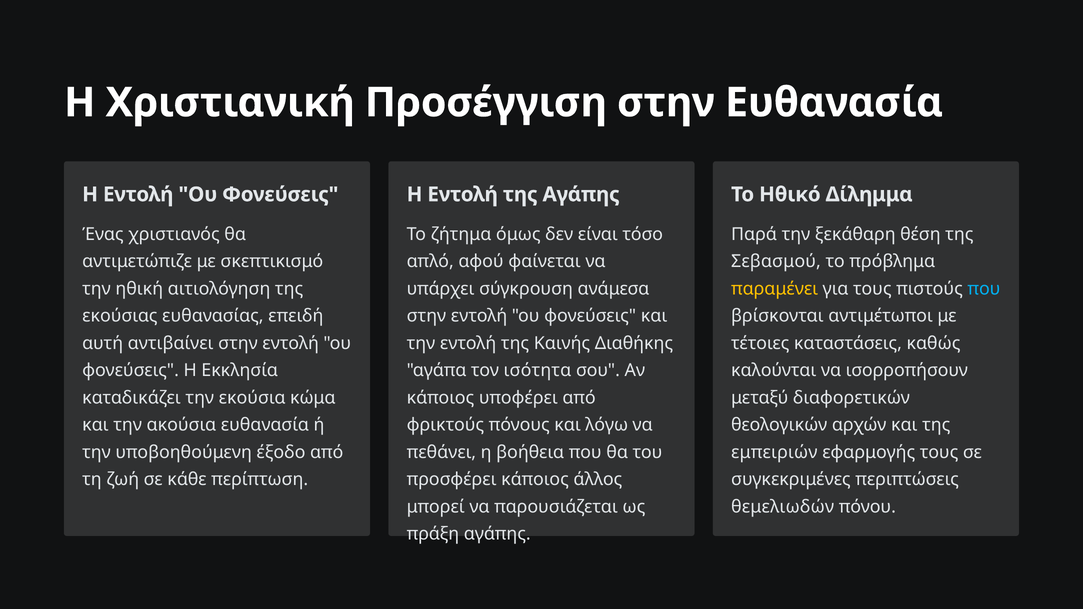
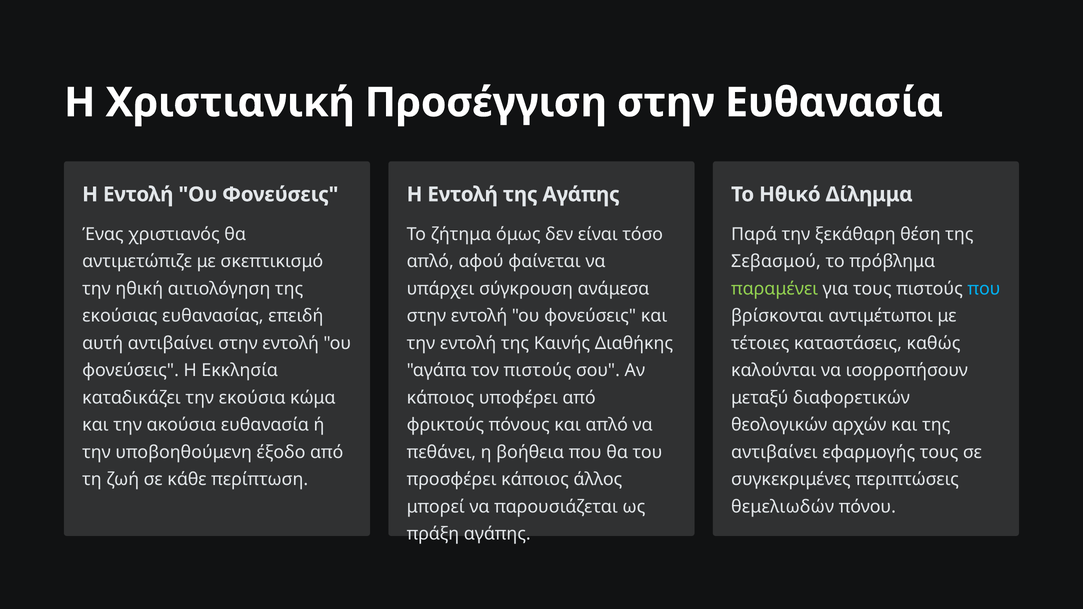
παραμένει colour: yellow -> light green
τον ισότητα: ισότητα -> πιστούς
και λόγω: λόγω -> απλό
εμπειριών at (774, 452): εμπειριών -> αντιβαίνει
